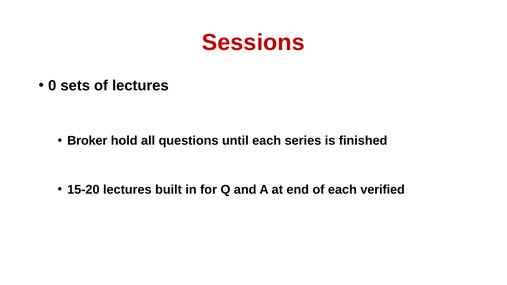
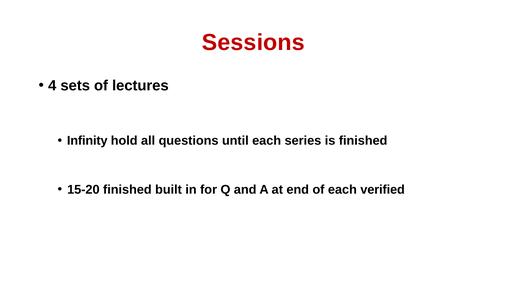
0: 0 -> 4
Broker: Broker -> Infinity
15-20 lectures: lectures -> finished
